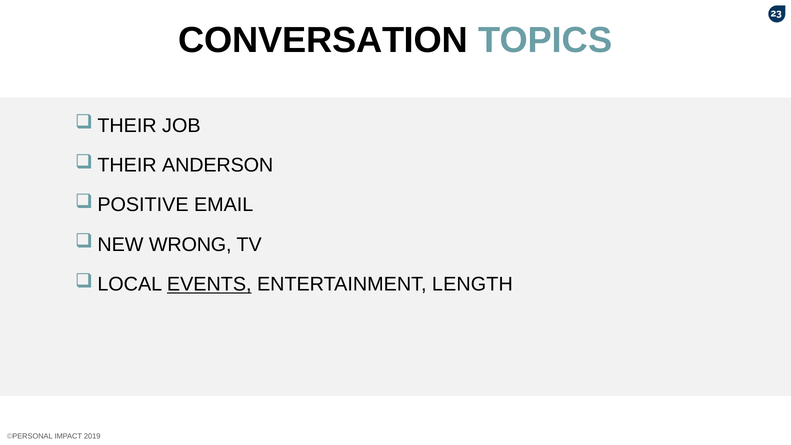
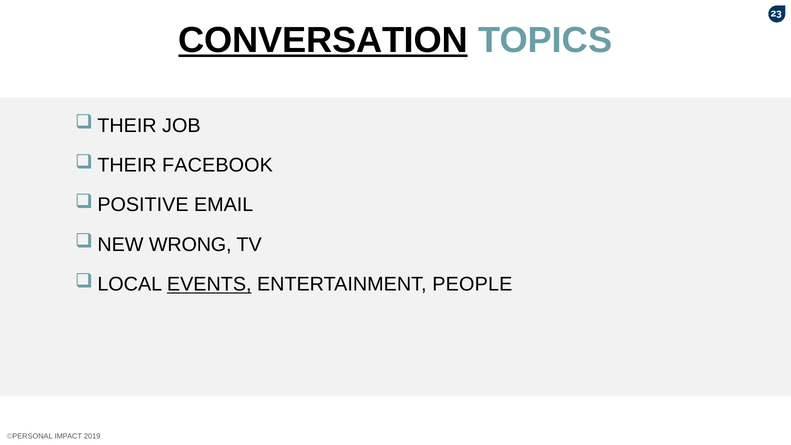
CONVERSATION underline: none -> present
ANDERSON: ANDERSON -> FACEBOOK
LENGTH: LENGTH -> PEOPLE
